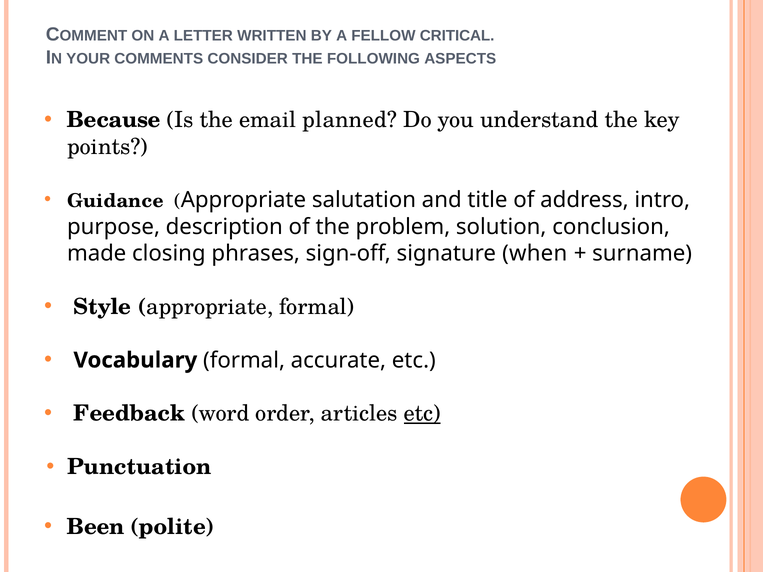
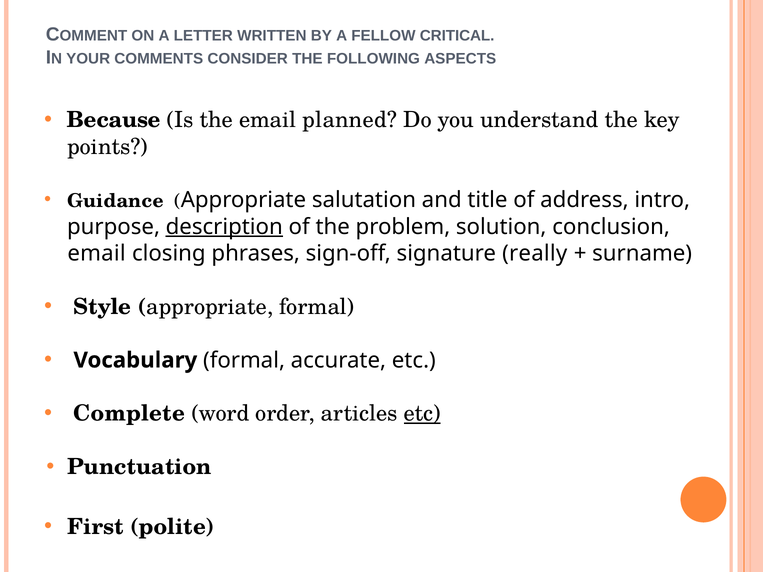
description underline: none -> present
made at (97, 254): made -> email
when: when -> really
Feedback: Feedback -> Complete
Been: Been -> First
